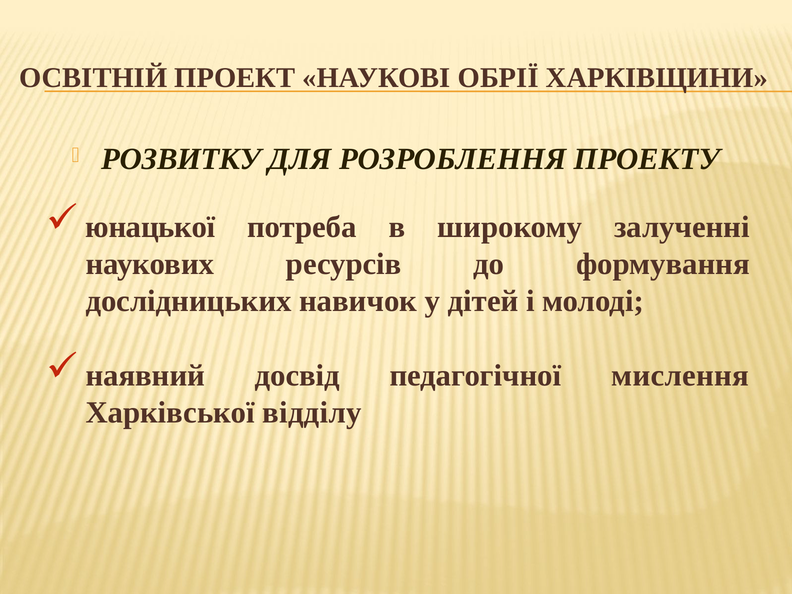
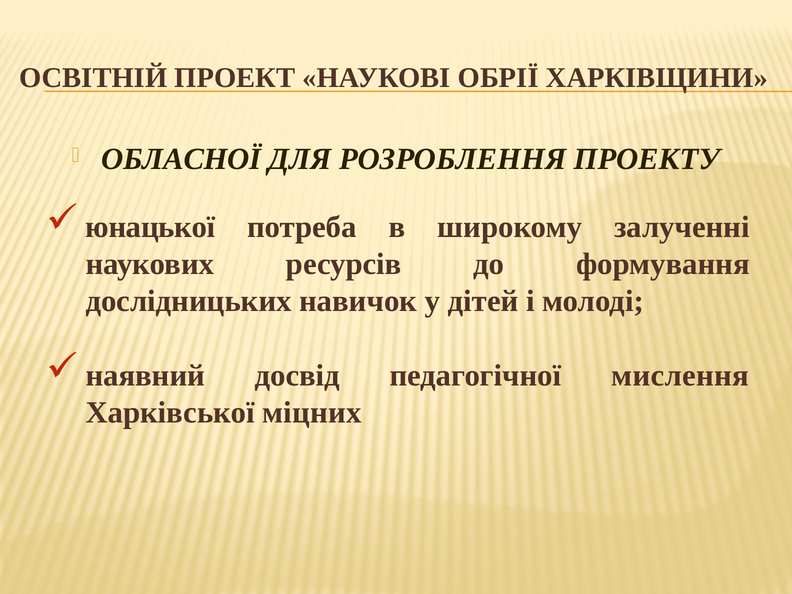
РОЗВИТКУ: РОЗВИТКУ -> ОБЛАСНОЇ
відділу: відділу -> міцних
